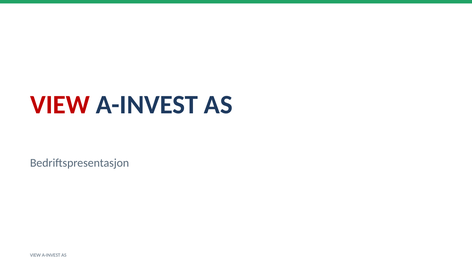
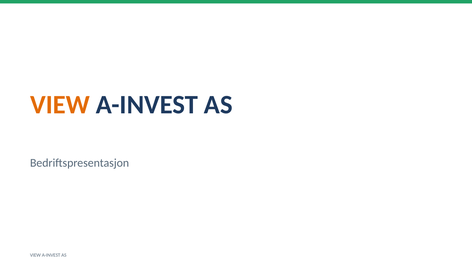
VIEW at (60, 105) colour: red -> orange
